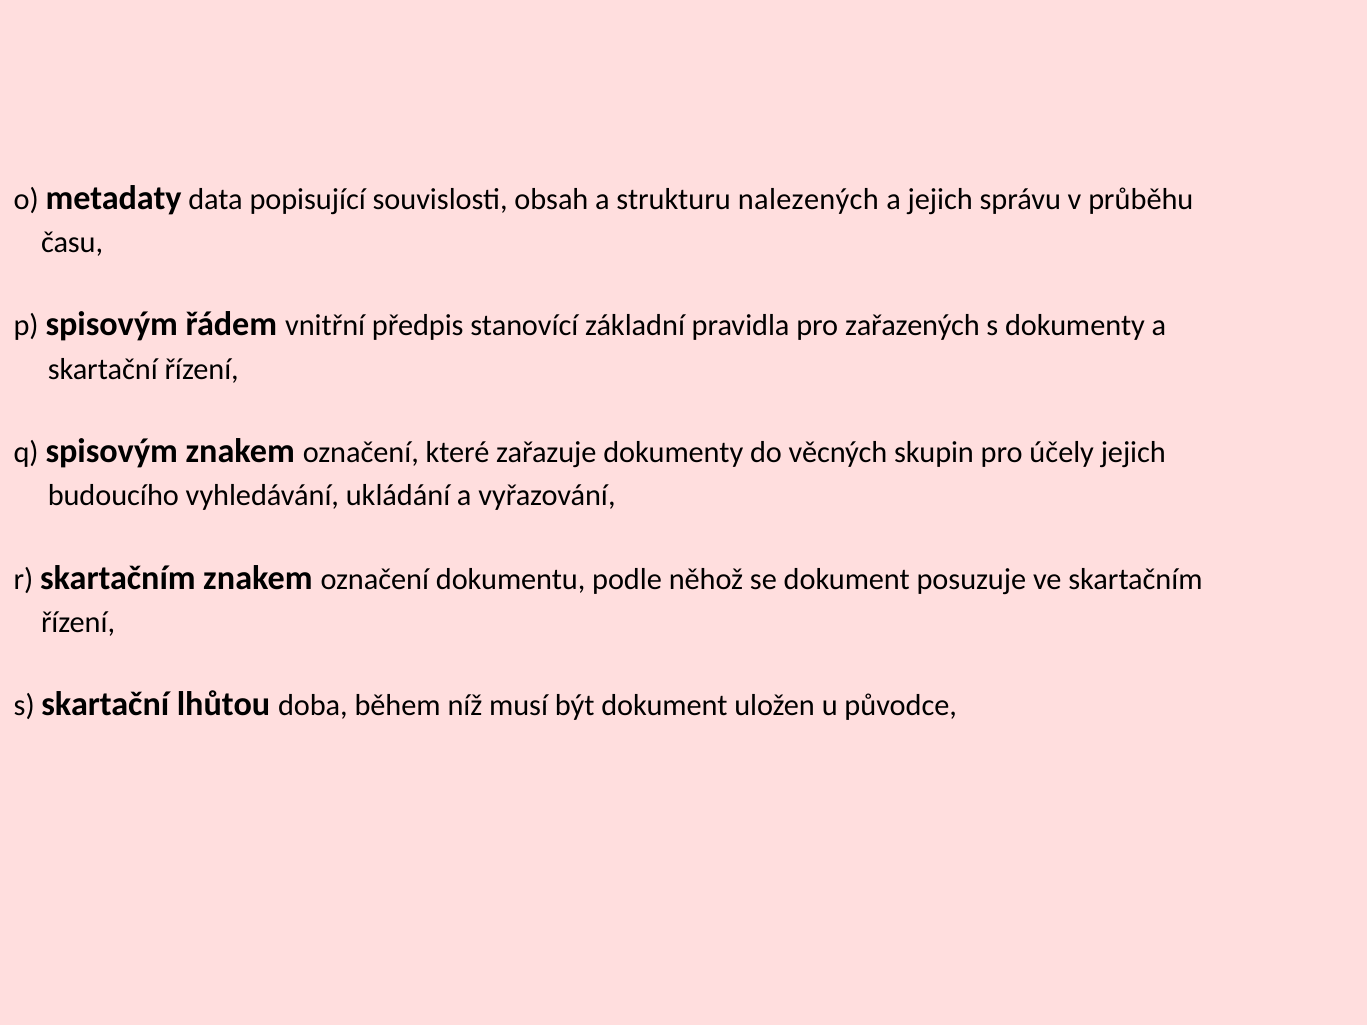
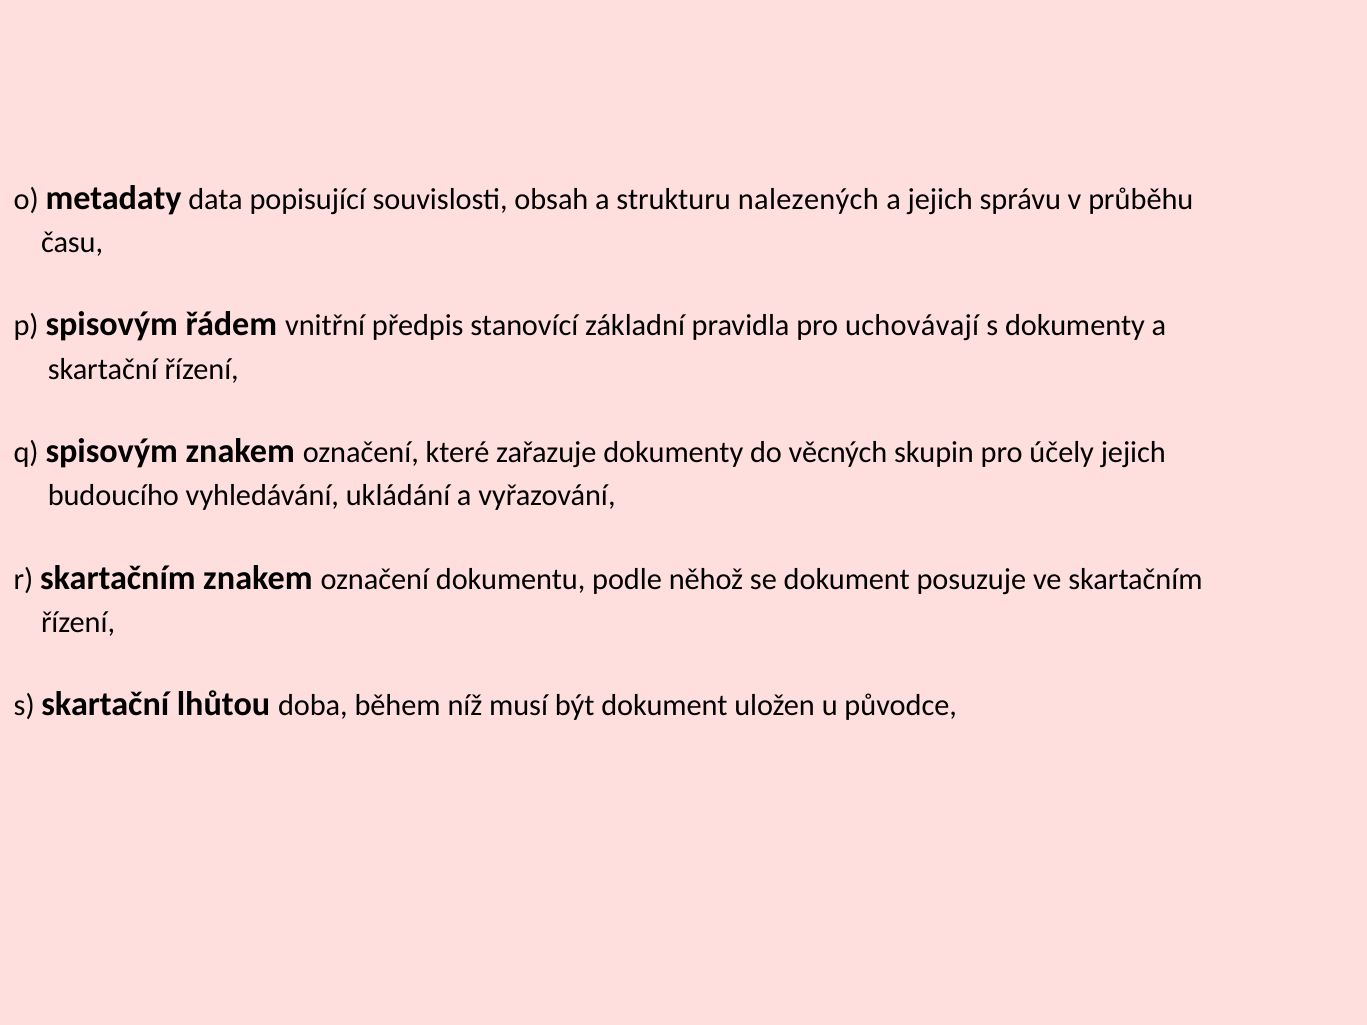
zařazených: zařazených -> uchovávají
